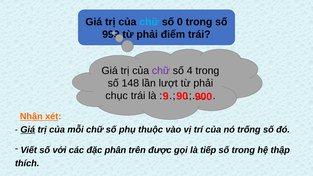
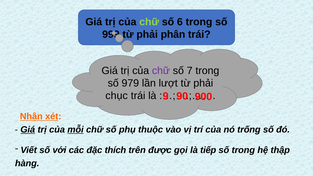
chữ at (149, 22) colour: light blue -> light green
0: 0 -> 6
điểm: điểm -> phân
4: 4 -> 7
148: 148 -> 979
mỗi underline: none -> present
phân: phân -> thích
thích: thích -> hàng
